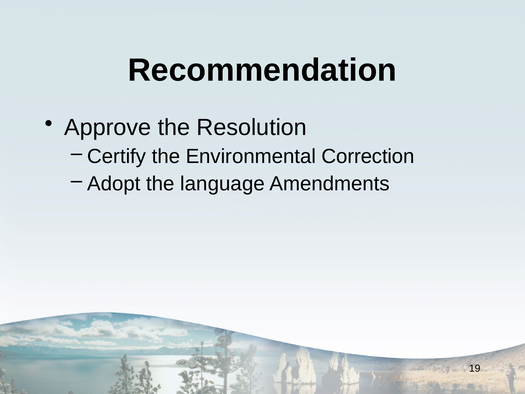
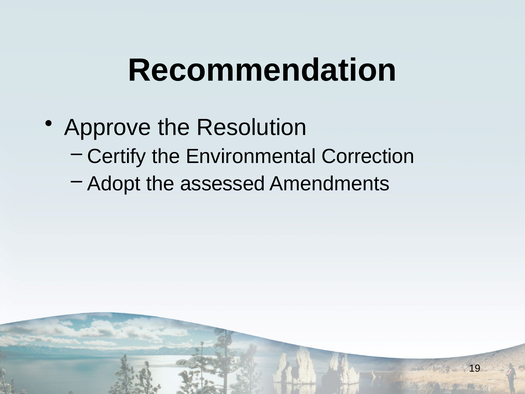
language: language -> assessed
